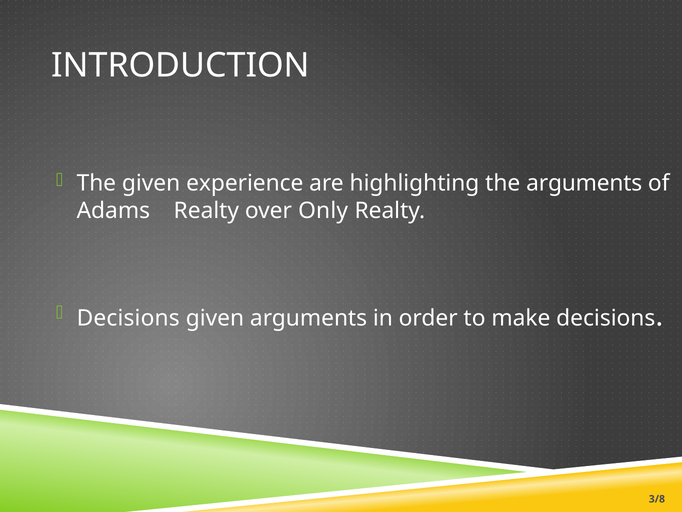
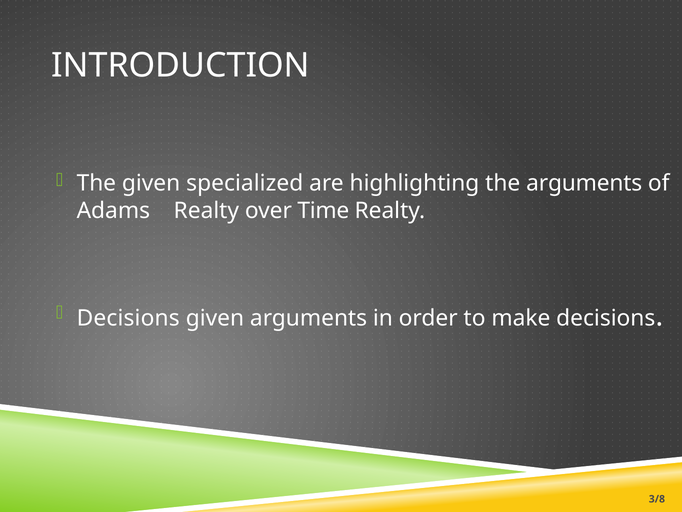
experience: experience -> specialized
Only: Only -> Time
